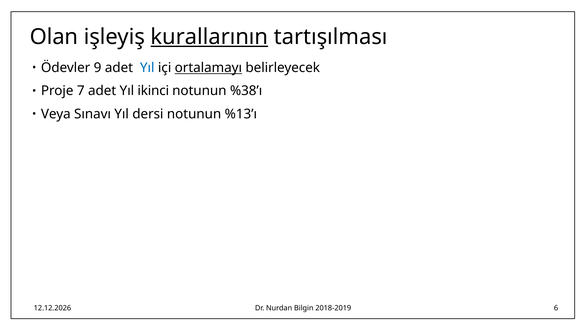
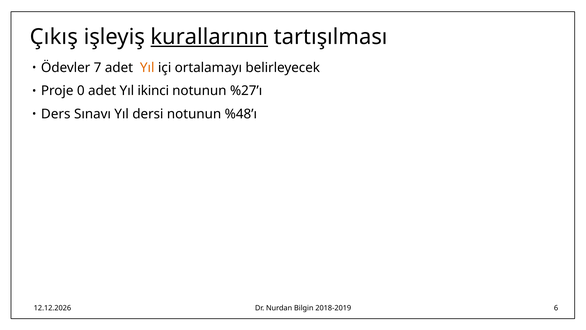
Olan: Olan -> Çıkış
9: 9 -> 7
Yıl at (147, 68) colour: blue -> orange
ortalamayı underline: present -> none
7: 7 -> 0
%38’ı: %38’ı -> %27’ı
Veya: Veya -> Ders
%13’ı: %13’ı -> %48’ı
